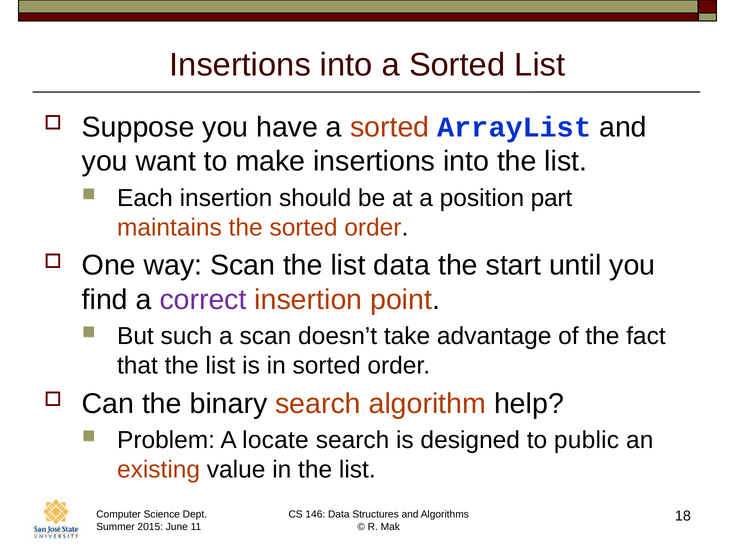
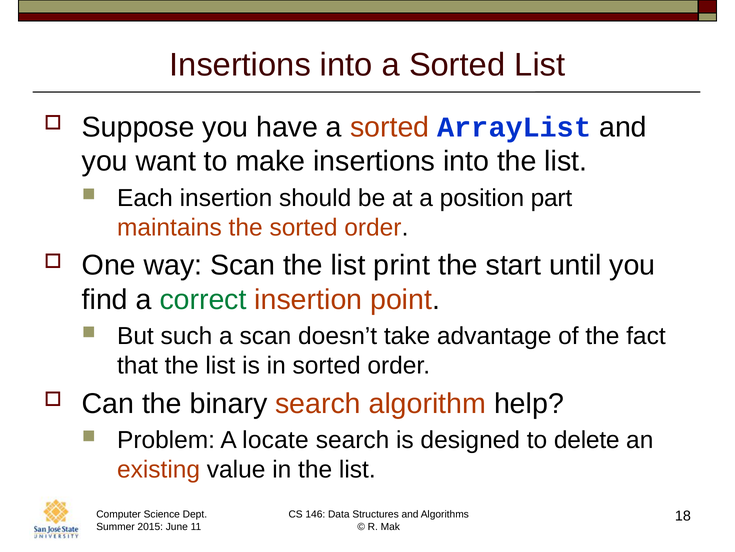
list data: data -> print
correct colour: purple -> green
public: public -> delete
